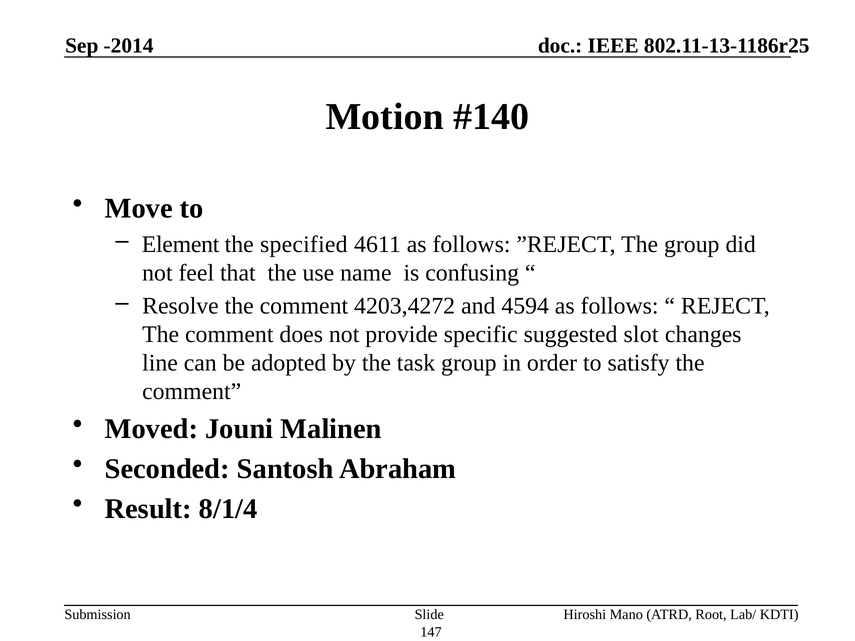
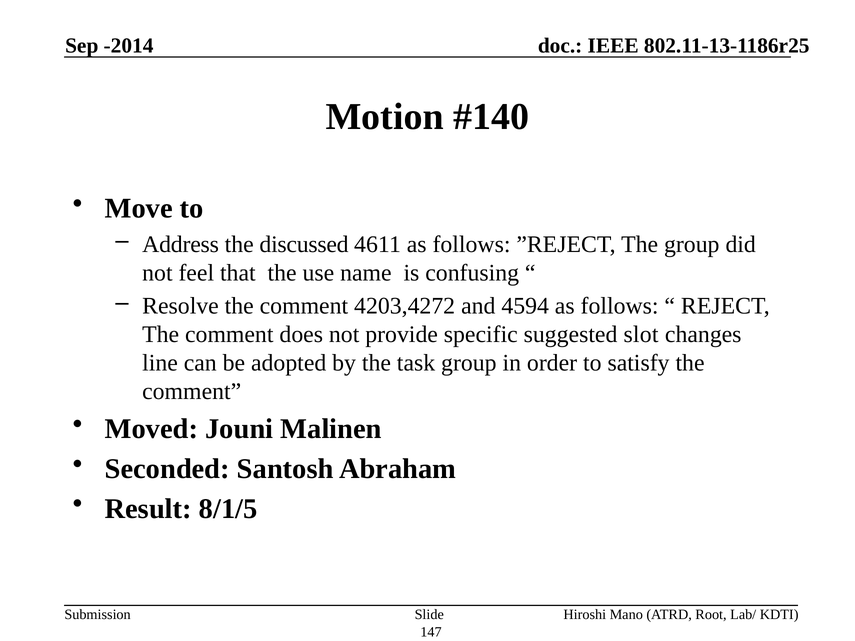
Element: Element -> Address
specified: specified -> discussed
8/1/4: 8/1/4 -> 8/1/5
